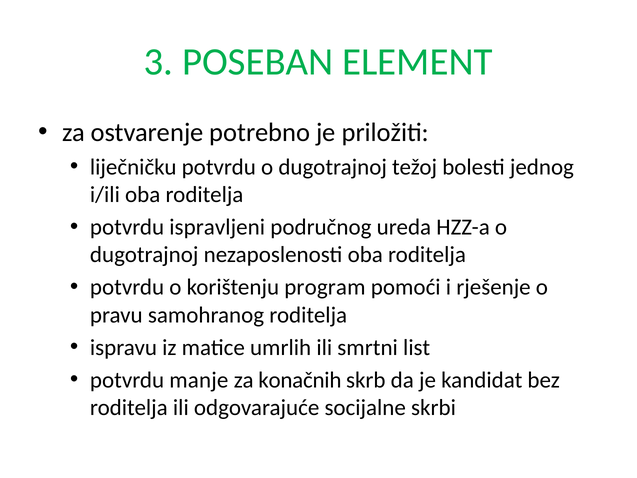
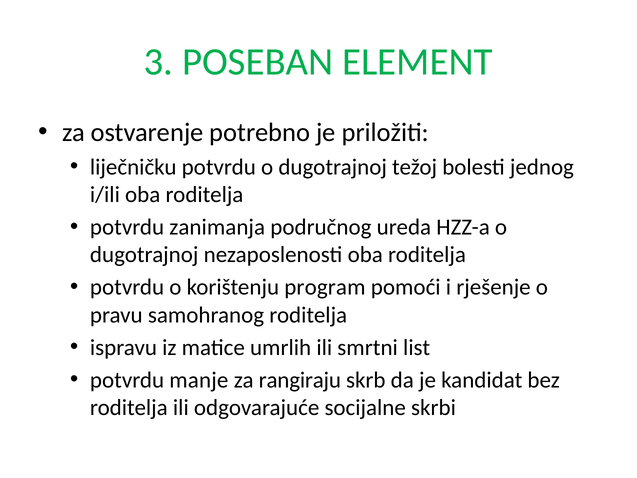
ispravljeni: ispravljeni -> zanimanja
konačnih: konačnih -> rangiraju
